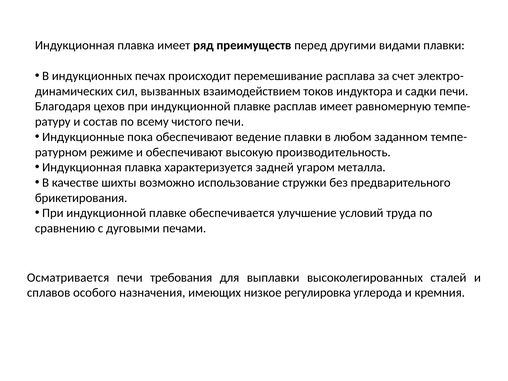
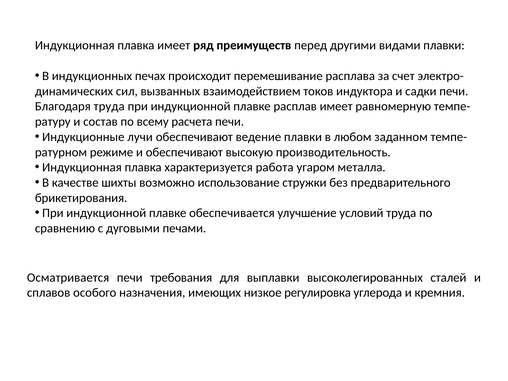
Благодаря цехов: цехов -> труда
чистого: чистого -> расчета
пока: пока -> лучи
задней: задней -> работа
